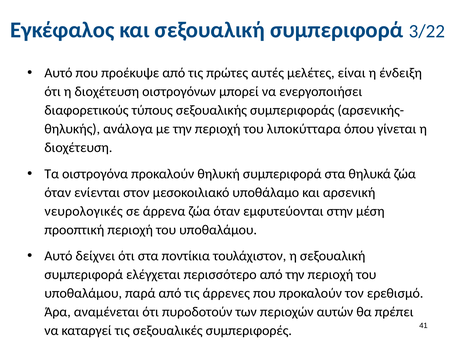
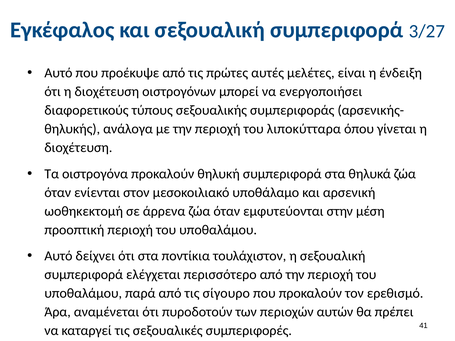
3/22: 3/22 -> 3/27
νευρολογικές: νευρολογικές -> ωοθηκεκτομή
άρρενες: άρρενες -> σίγουρο
